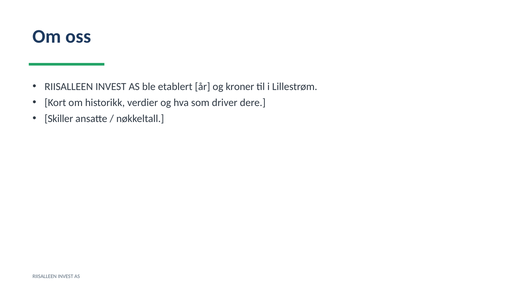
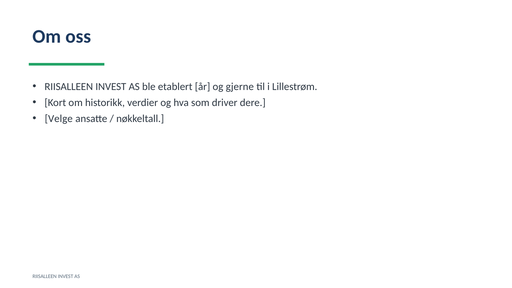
kroner: kroner -> gjerne
Skiller: Skiller -> Velge
